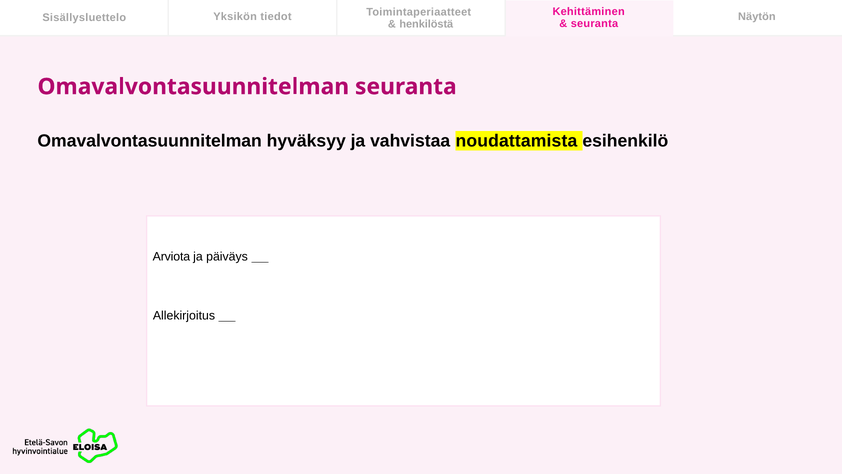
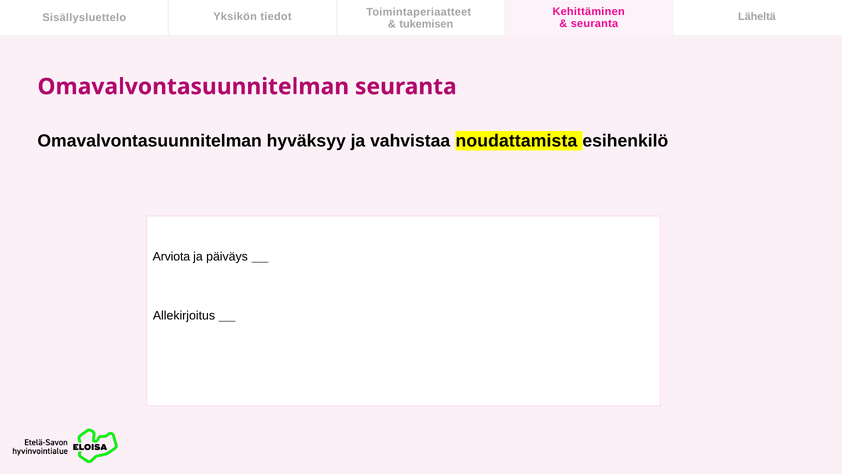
Näytön: Näytön -> Läheltä
henkilöstä: henkilöstä -> tukemisen
